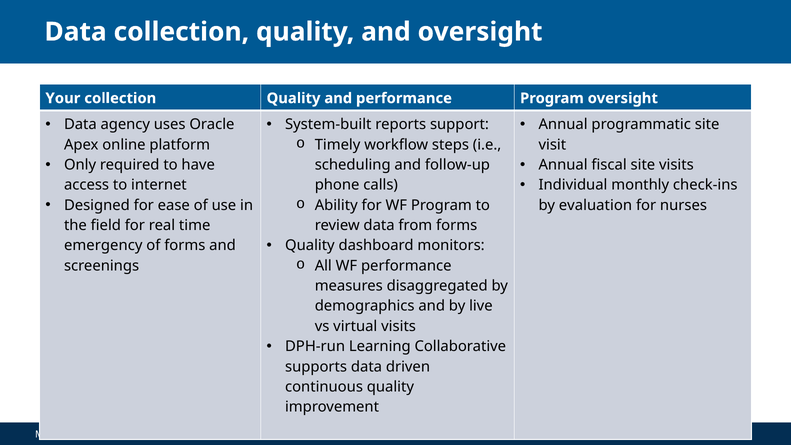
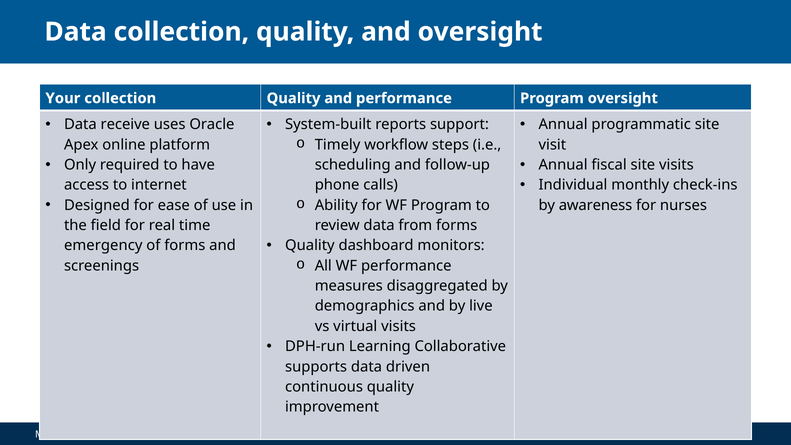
agency: agency -> receive
evaluation: evaluation -> awareness
